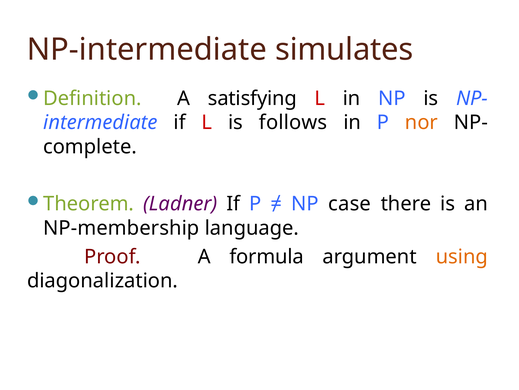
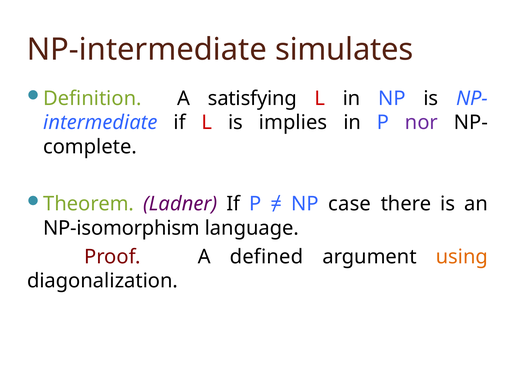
follows: follows -> implies
nor colour: orange -> purple
NP-membership: NP-membership -> NP-isomorphism
formula: formula -> defined
